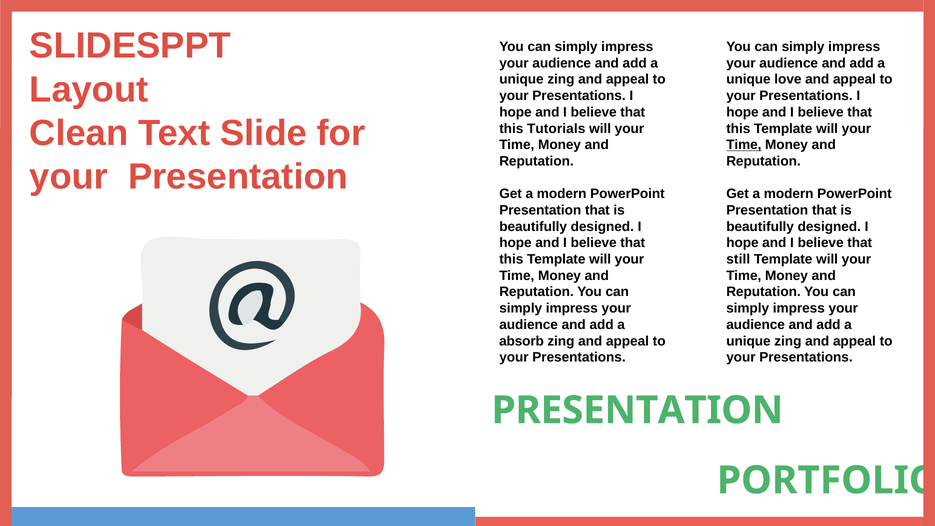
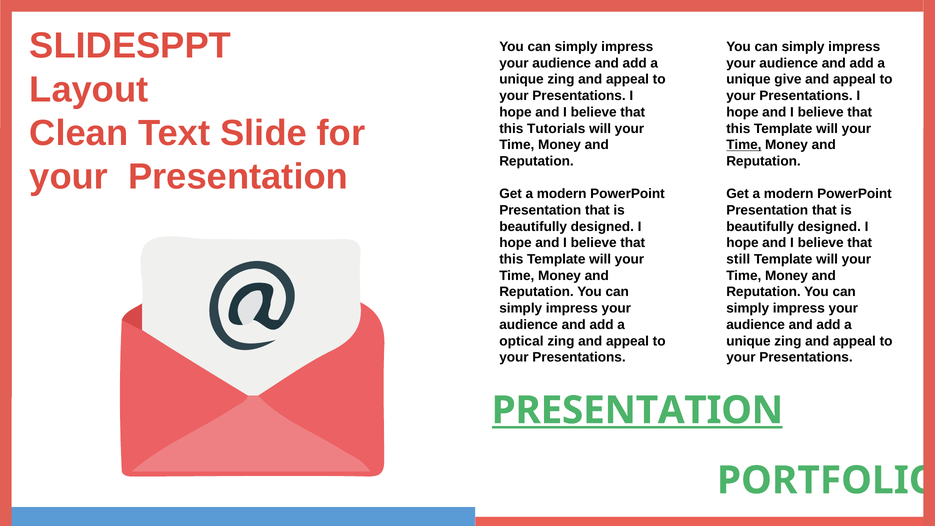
love: love -> give
absorb: absorb -> optical
PRESENTATION at (637, 410) underline: none -> present
